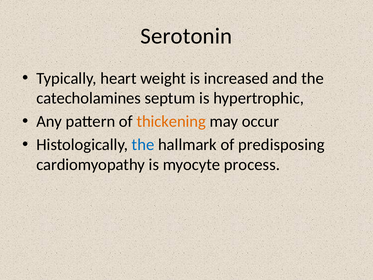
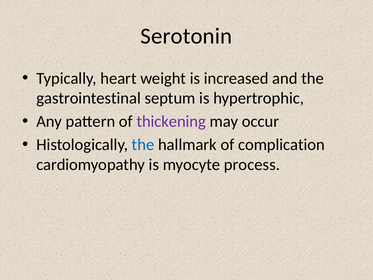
catecholamines: catecholamines -> gastrointestinal
thickening colour: orange -> purple
predisposing: predisposing -> complication
